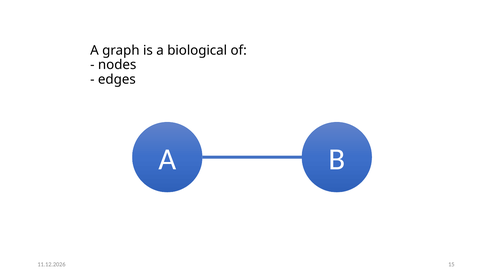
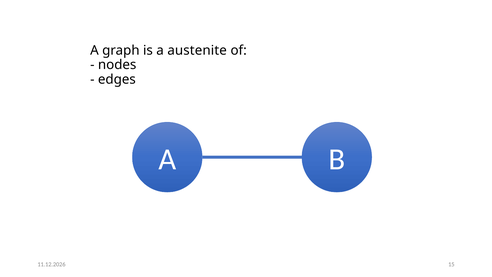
biological: biological -> austenite
